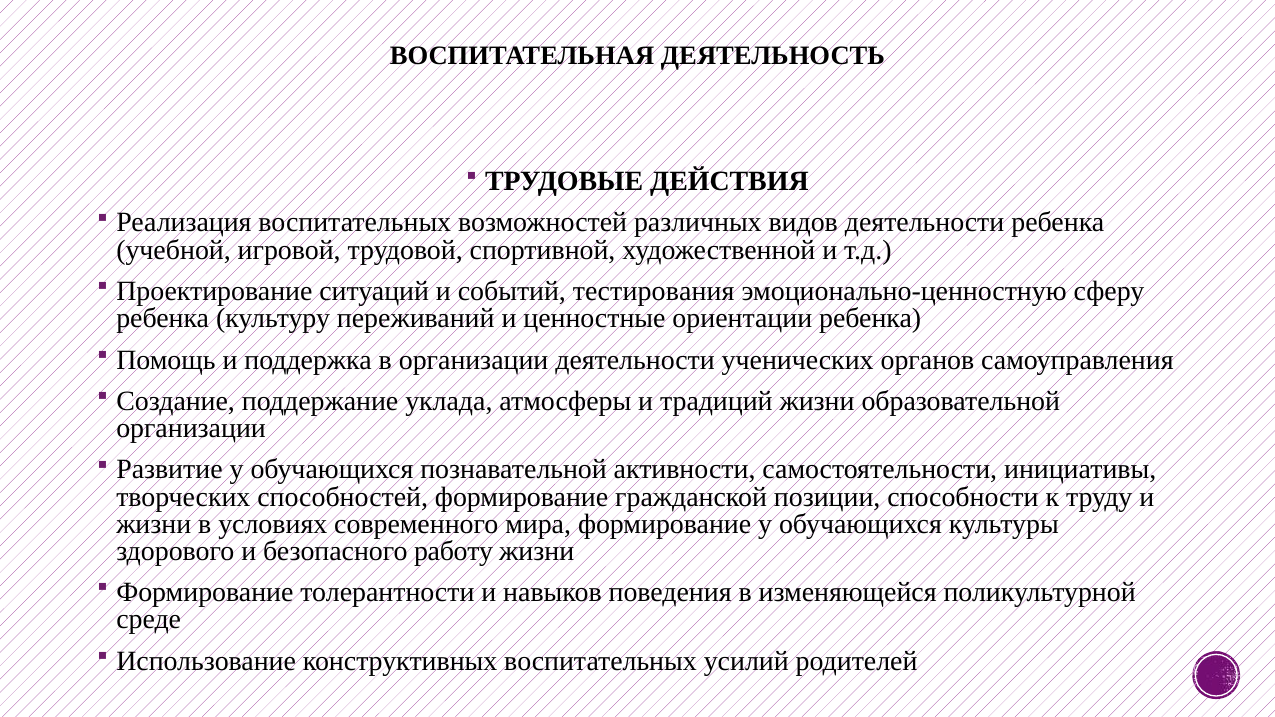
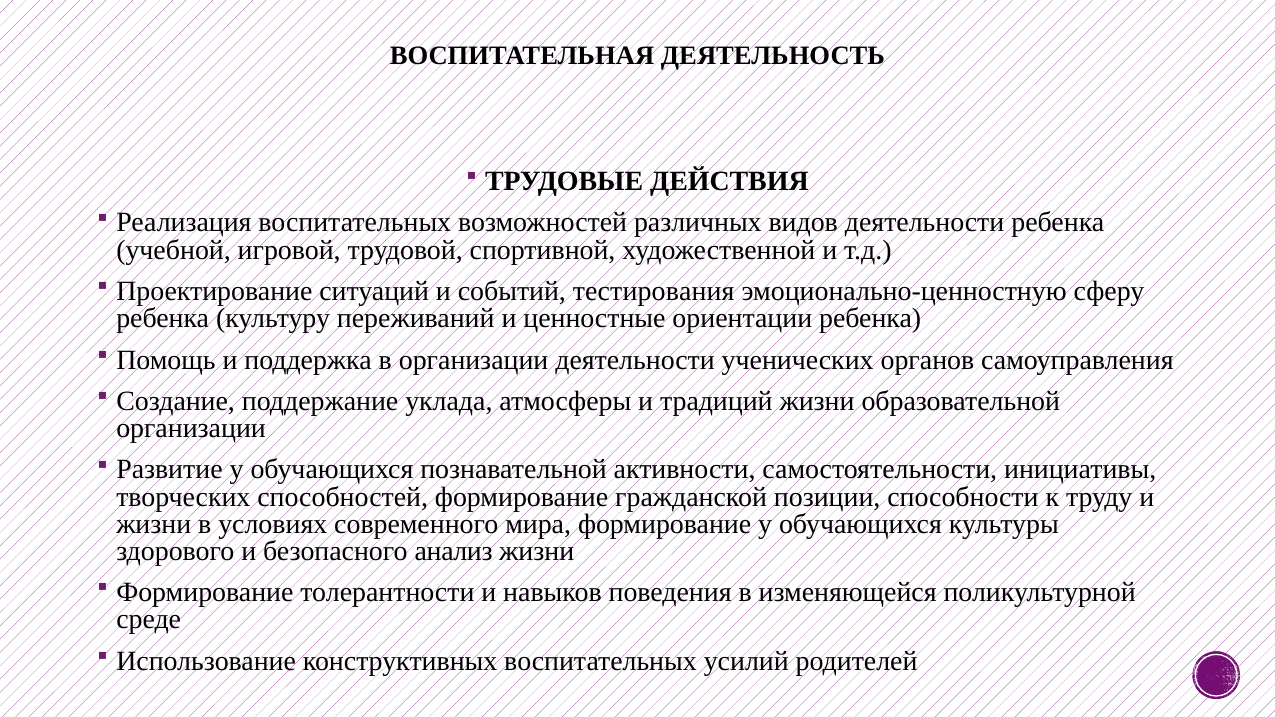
работу: работу -> анализ
